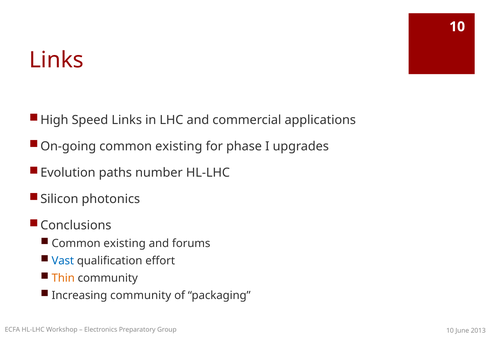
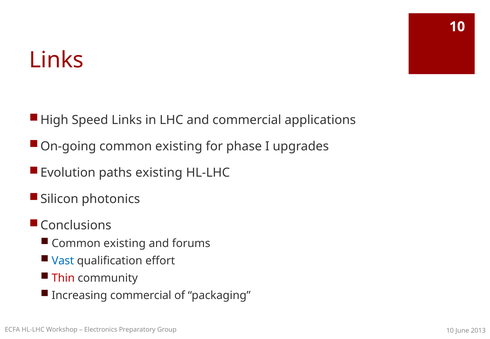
paths number: number -> existing
Thin colour: orange -> red
Increasing community: community -> commercial
